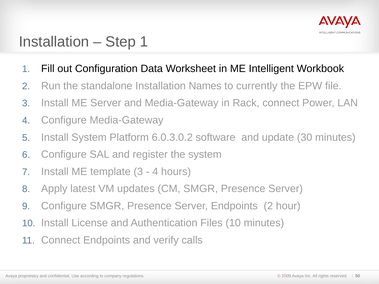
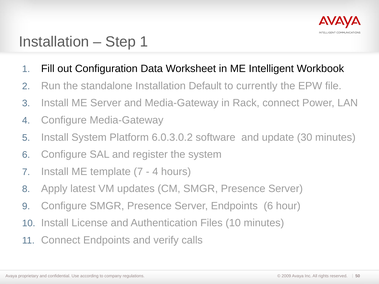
Names: Names -> Default
template 3: 3 -> 7
Endpoints 2: 2 -> 6
